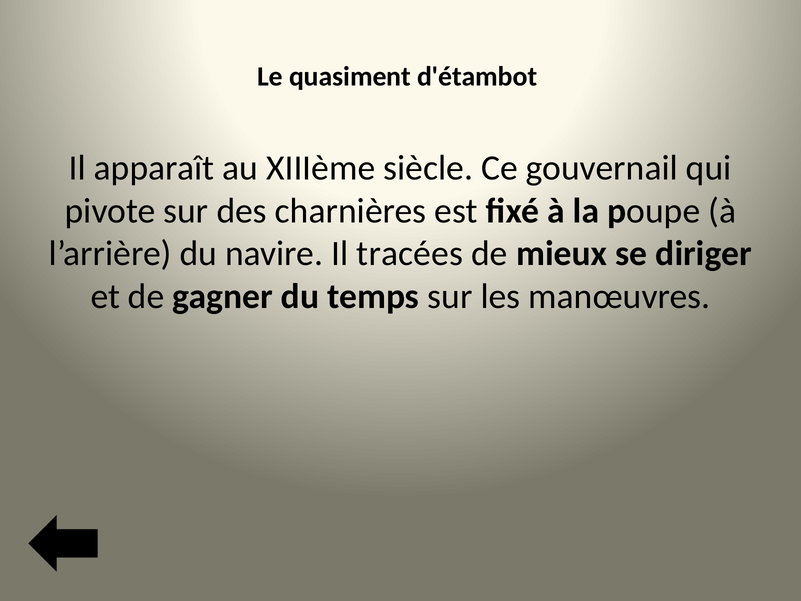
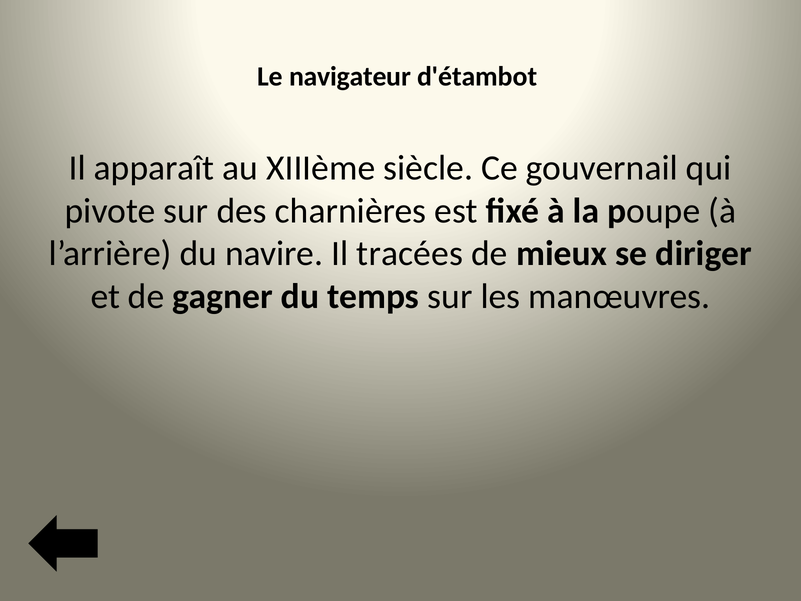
quasiment: quasiment -> navigateur
